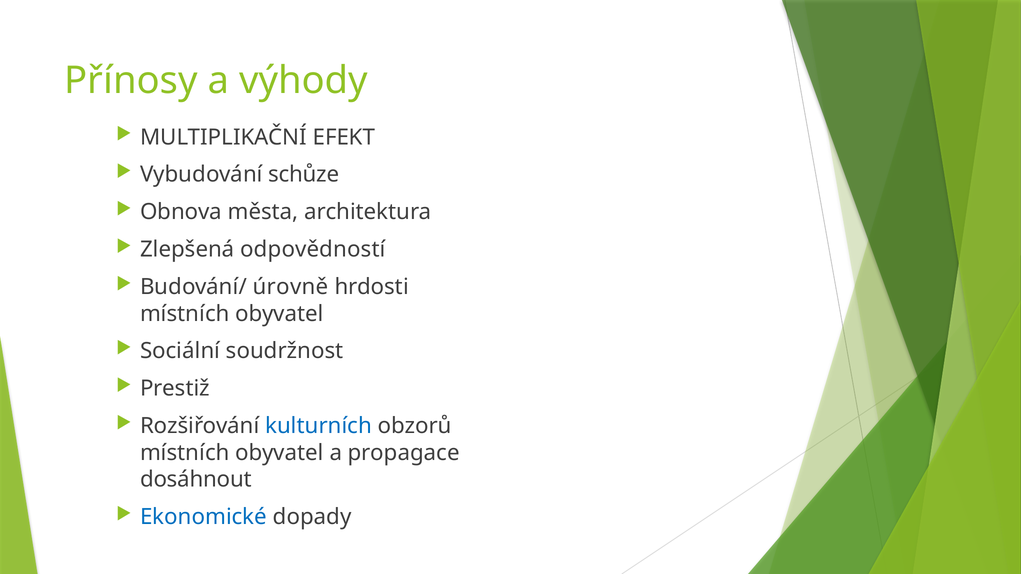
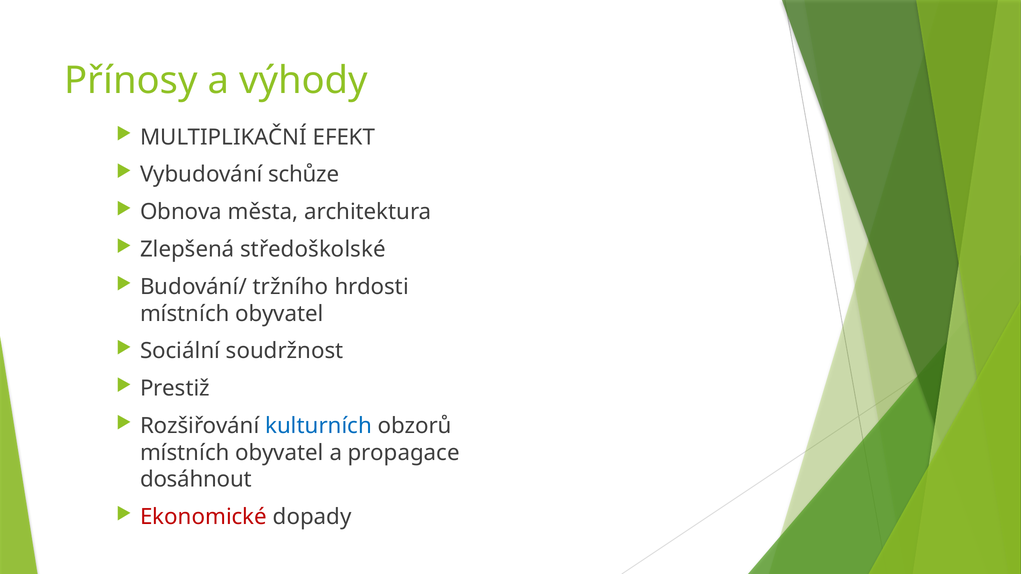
odpovědností: odpovědností -> středoškolské
úrovně: úrovně -> tržního
Ekonomické colour: blue -> red
